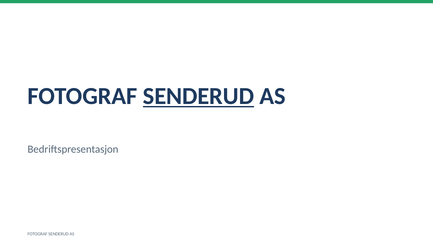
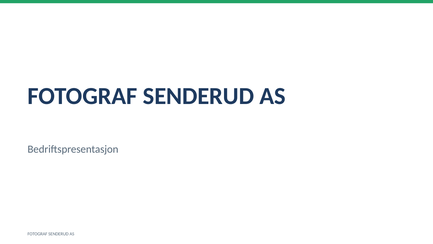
SENDERUD at (199, 96) underline: present -> none
